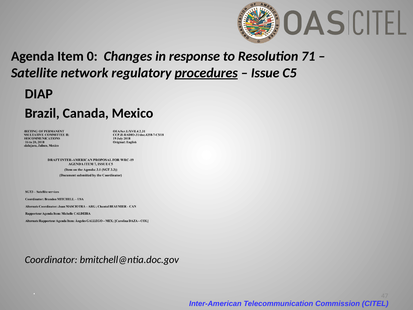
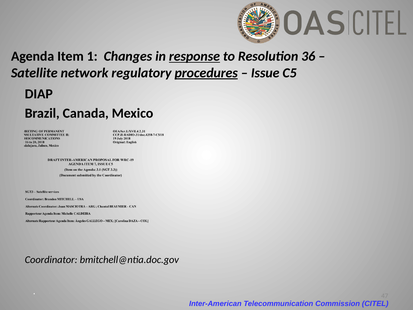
0: 0 -> 1
response underline: none -> present
71: 71 -> 36
